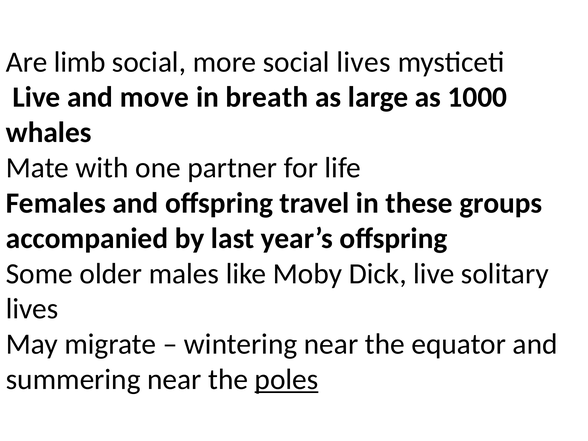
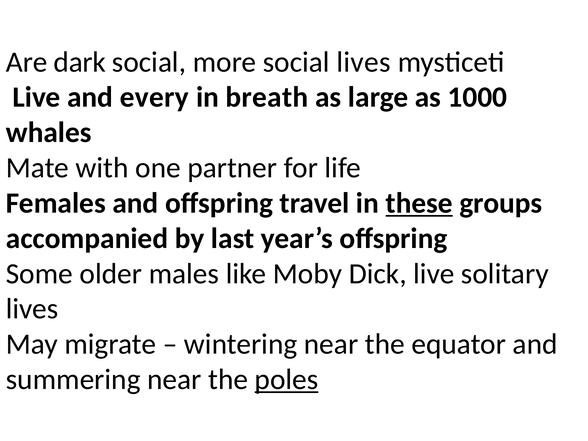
limb: limb -> dark
move: move -> every
these underline: none -> present
